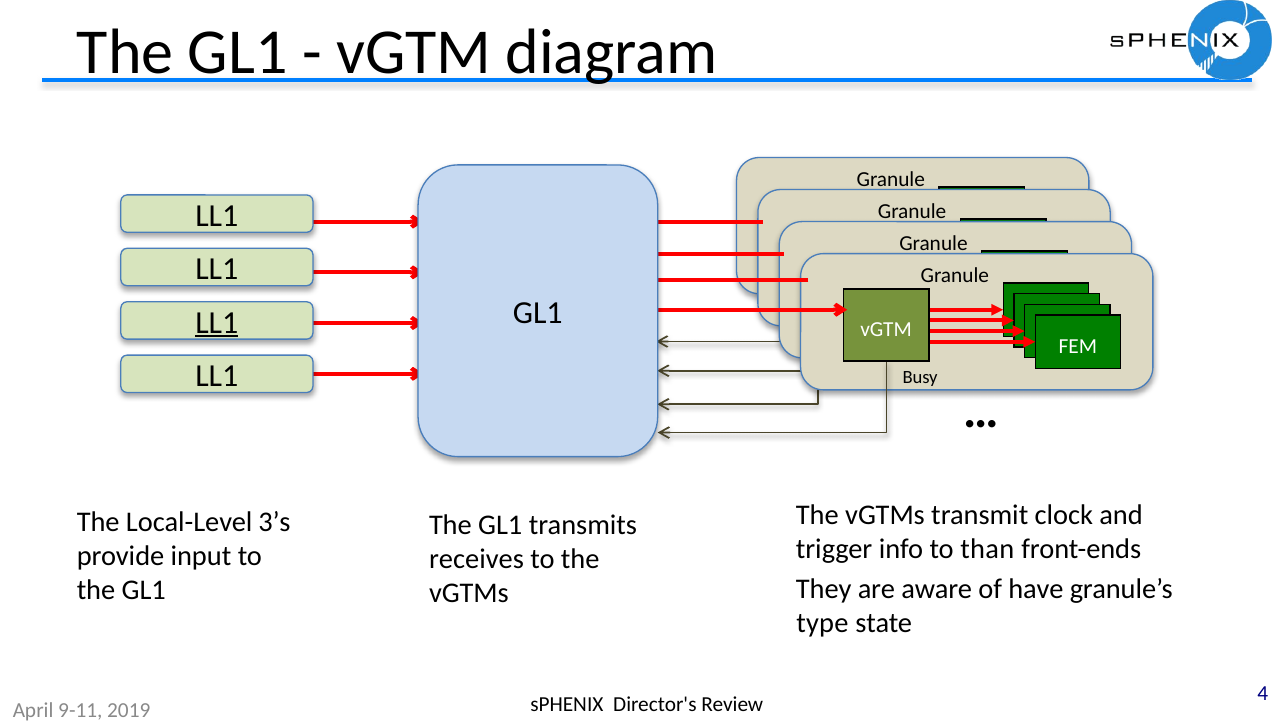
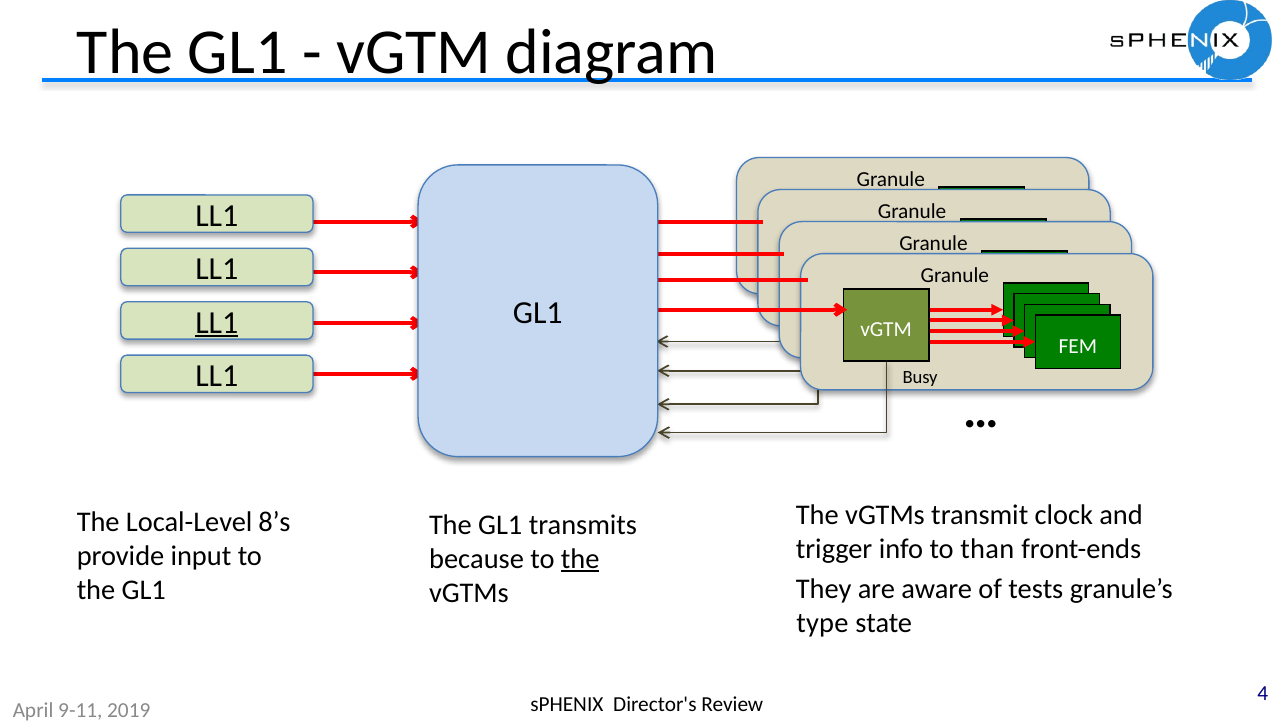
3’s: 3’s -> 8’s
receives: receives -> because
the at (580, 559) underline: none -> present
have: have -> tests
